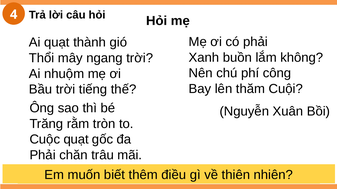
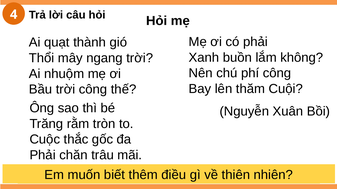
trời tiếng: tiếng -> công
Cuộc quạt: quạt -> thắc
